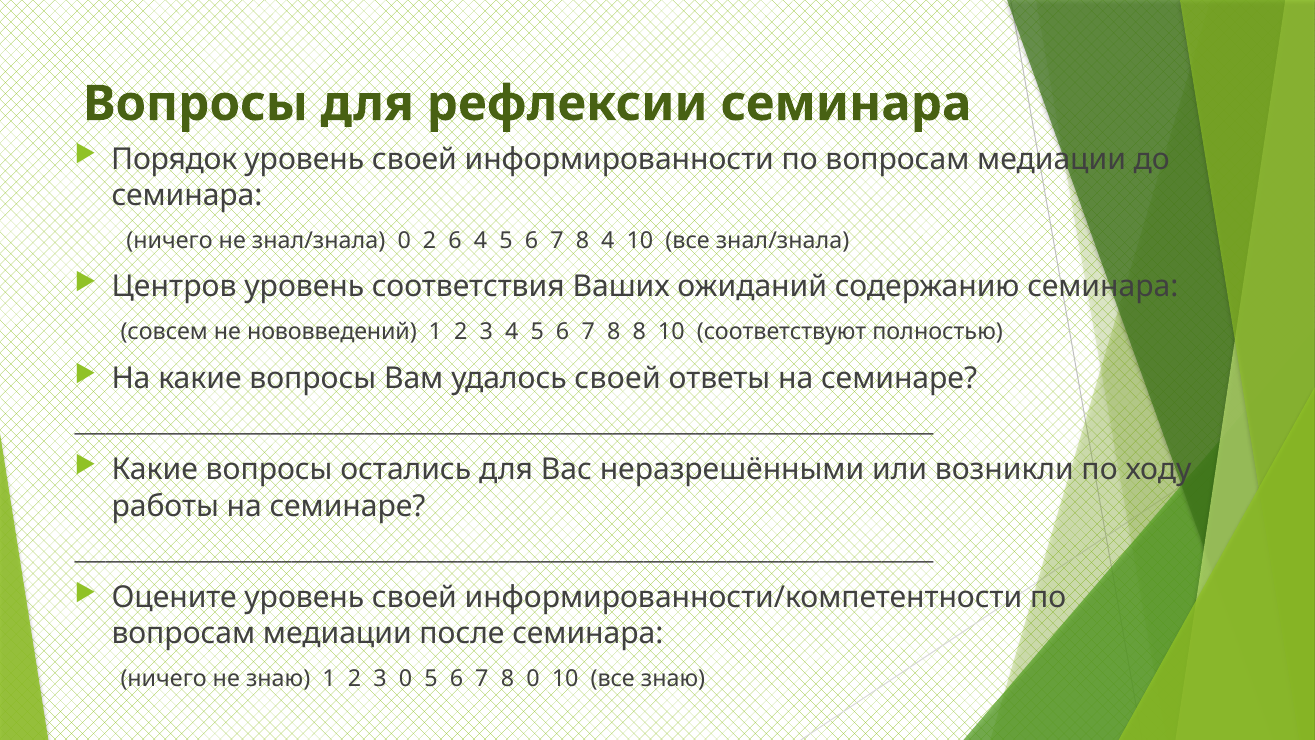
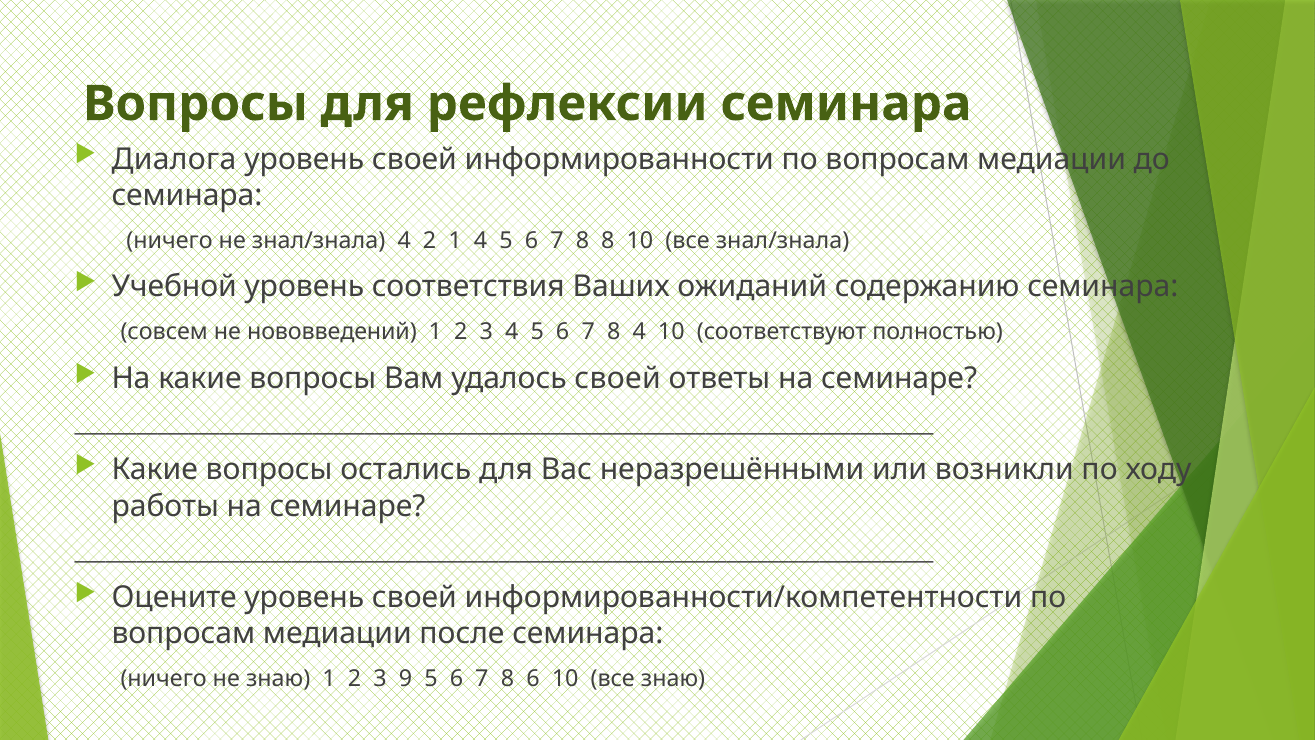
Порядок: Порядок -> Диалога
знал/знала 0: 0 -> 4
2 6: 6 -> 1
8 4: 4 -> 8
Центров: Центров -> Учебной
8 8: 8 -> 4
3 0: 0 -> 9
8 0: 0 -> 6
